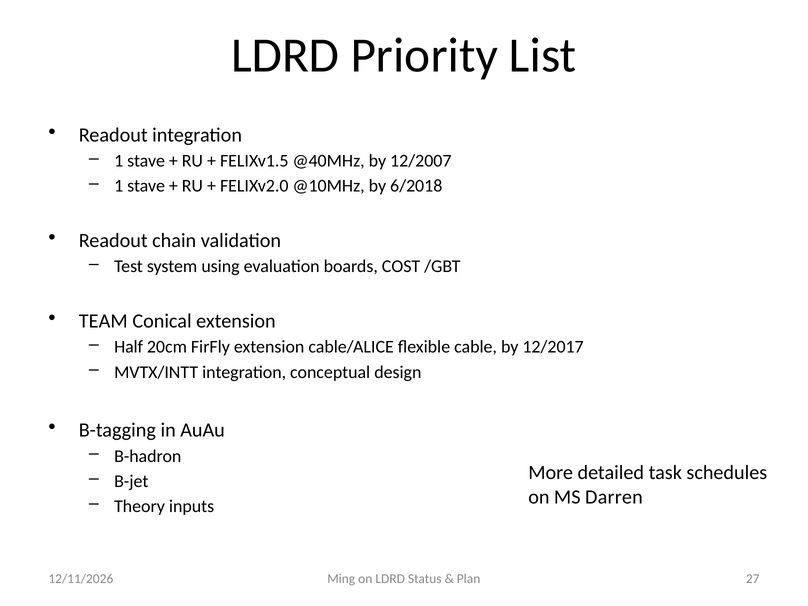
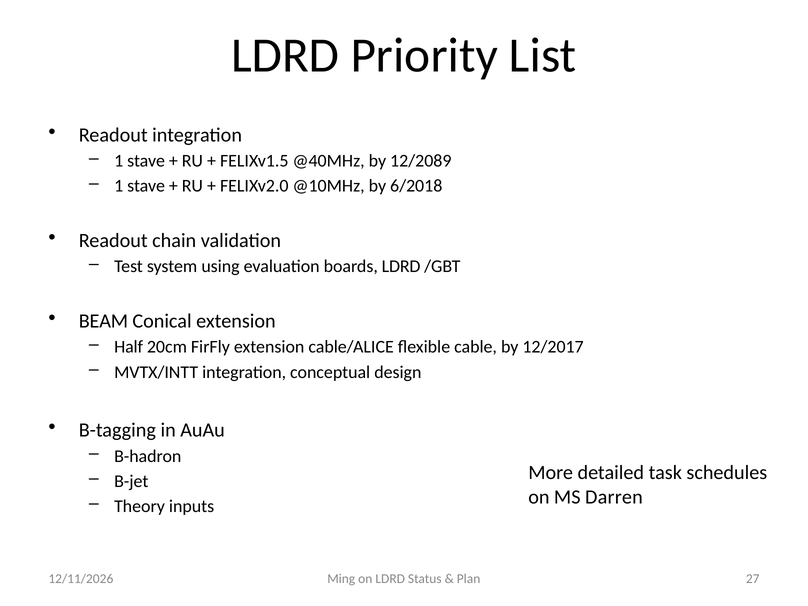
12/2007: 12/2007 -> 12/2089
boards COST: COST -> LDRD
TEAM: TEAM -> BEAM
